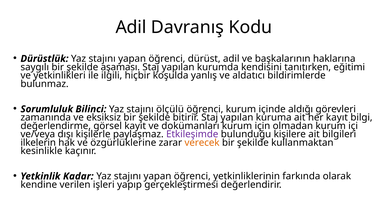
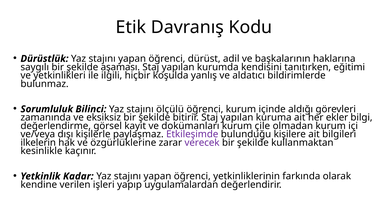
Adil at (131, 27): Adil -> Etik
her kayıt: kayıt -> ekler
için: için -> çile
verecek colour: orange -> purple
gerçekleştirmesi: gerçekleştirmesi -> uygulamalardan
